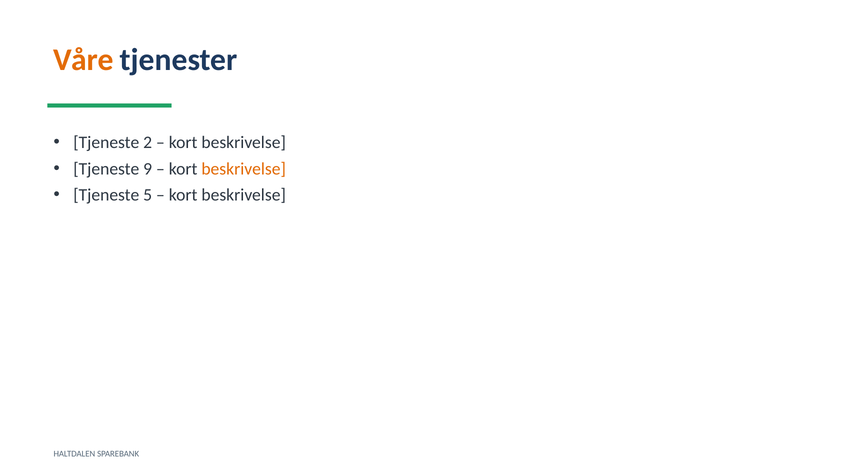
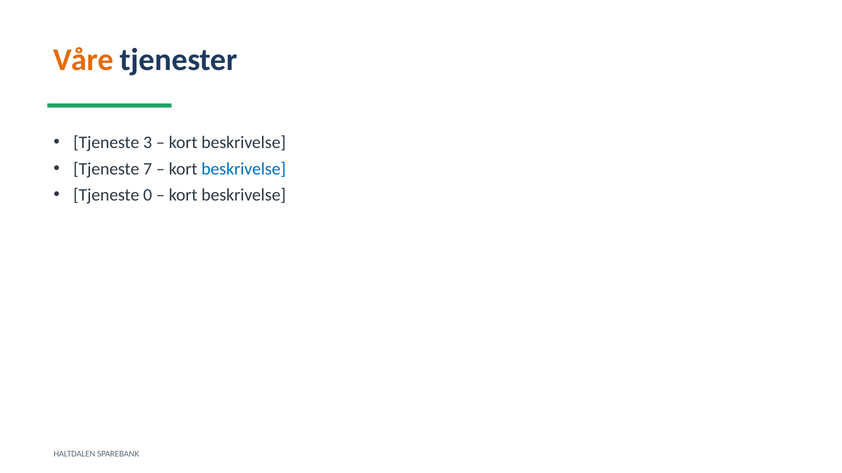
2: 2 -> 3
9: 9 -> 7
beskrivelse at (244, 169) colour: orange -> blue
5: 5 -> 0
